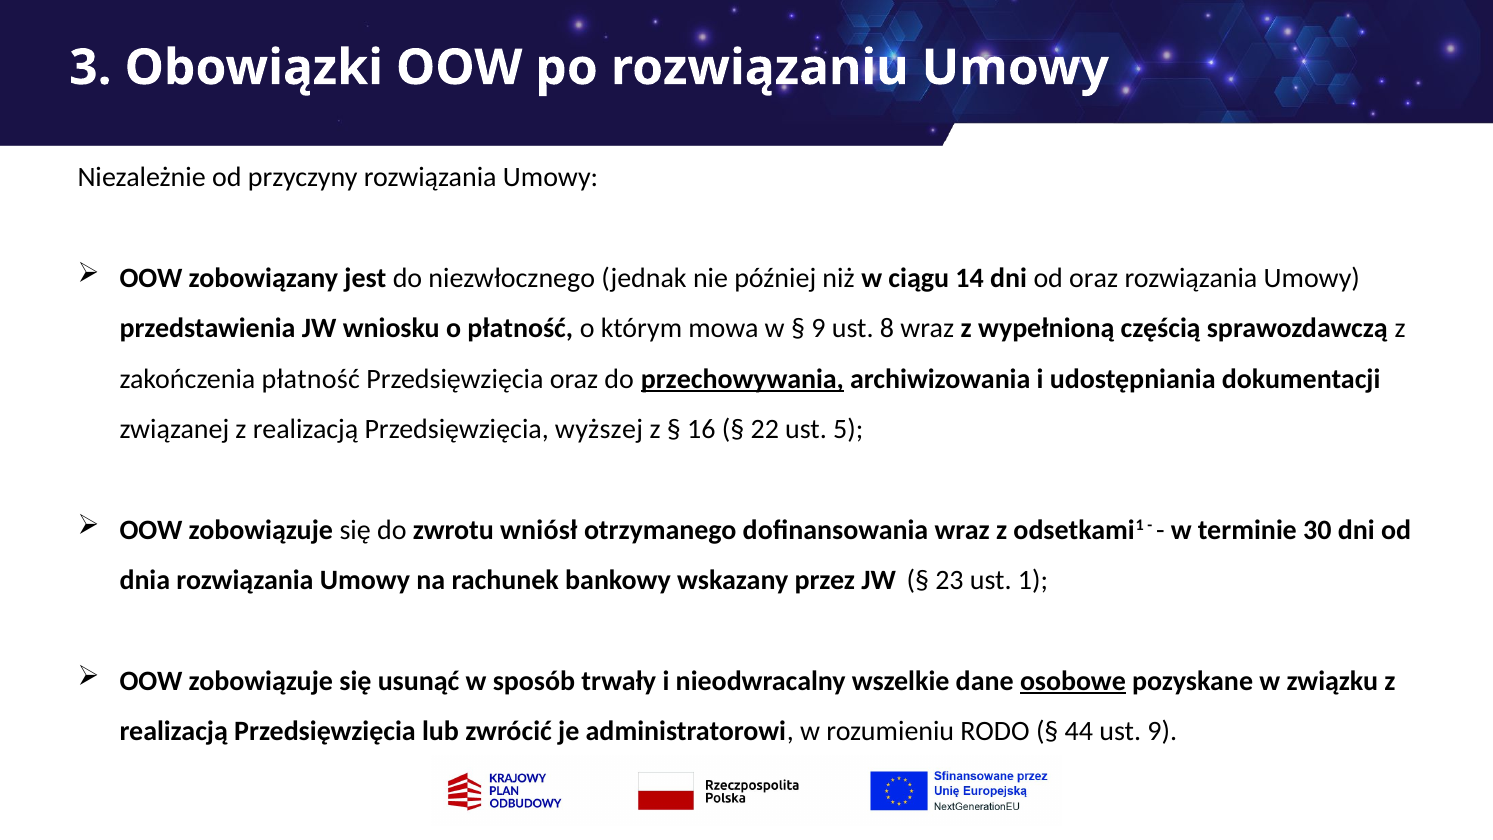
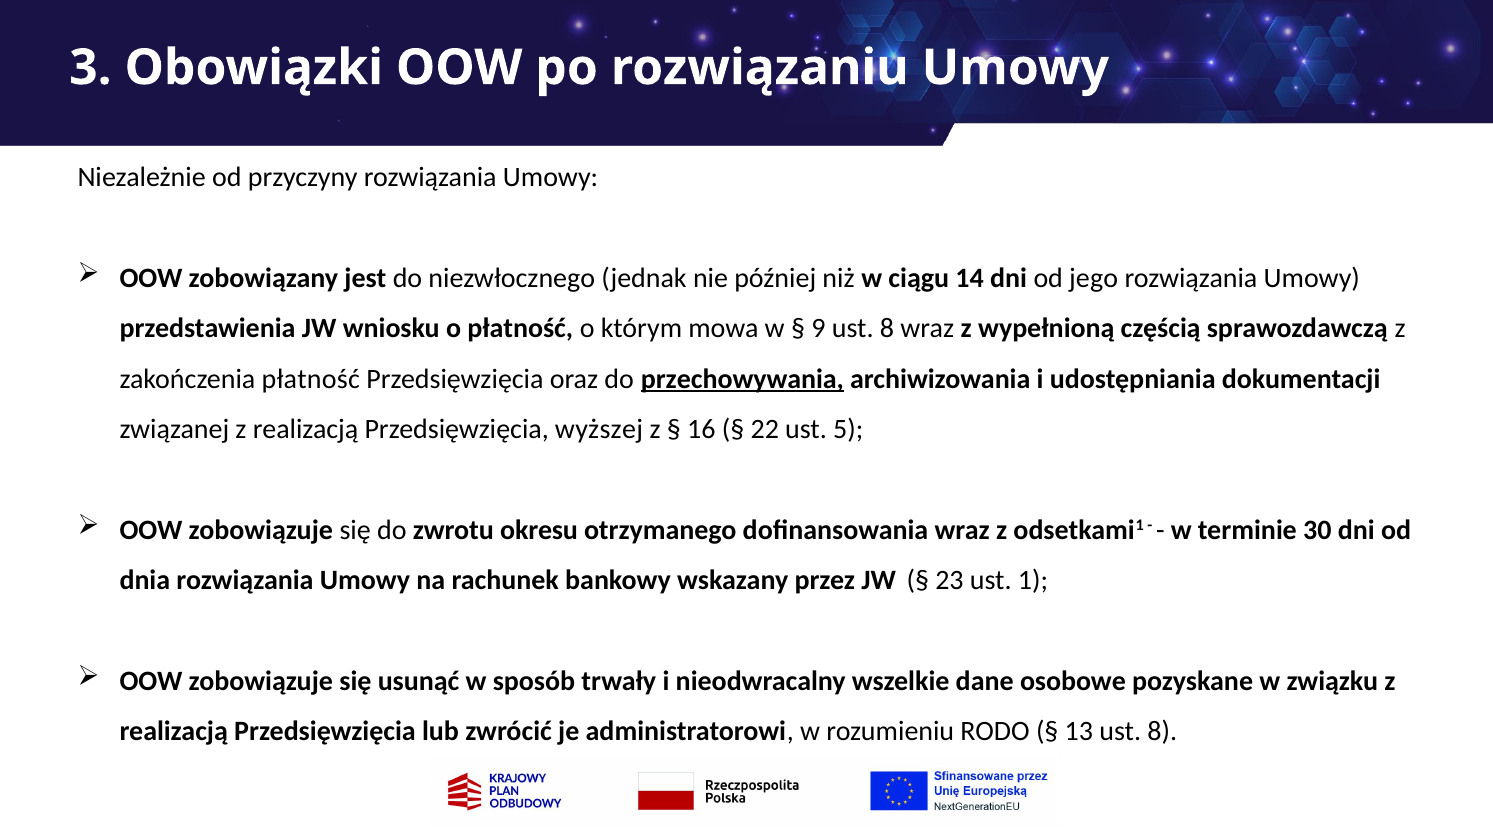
od oraz: oraz -> jego
wniósł: wniósł -> okresu
osobowe underline: present -> none
44: 44 -> 13
9 at (1162, 732): 9 -> 8
